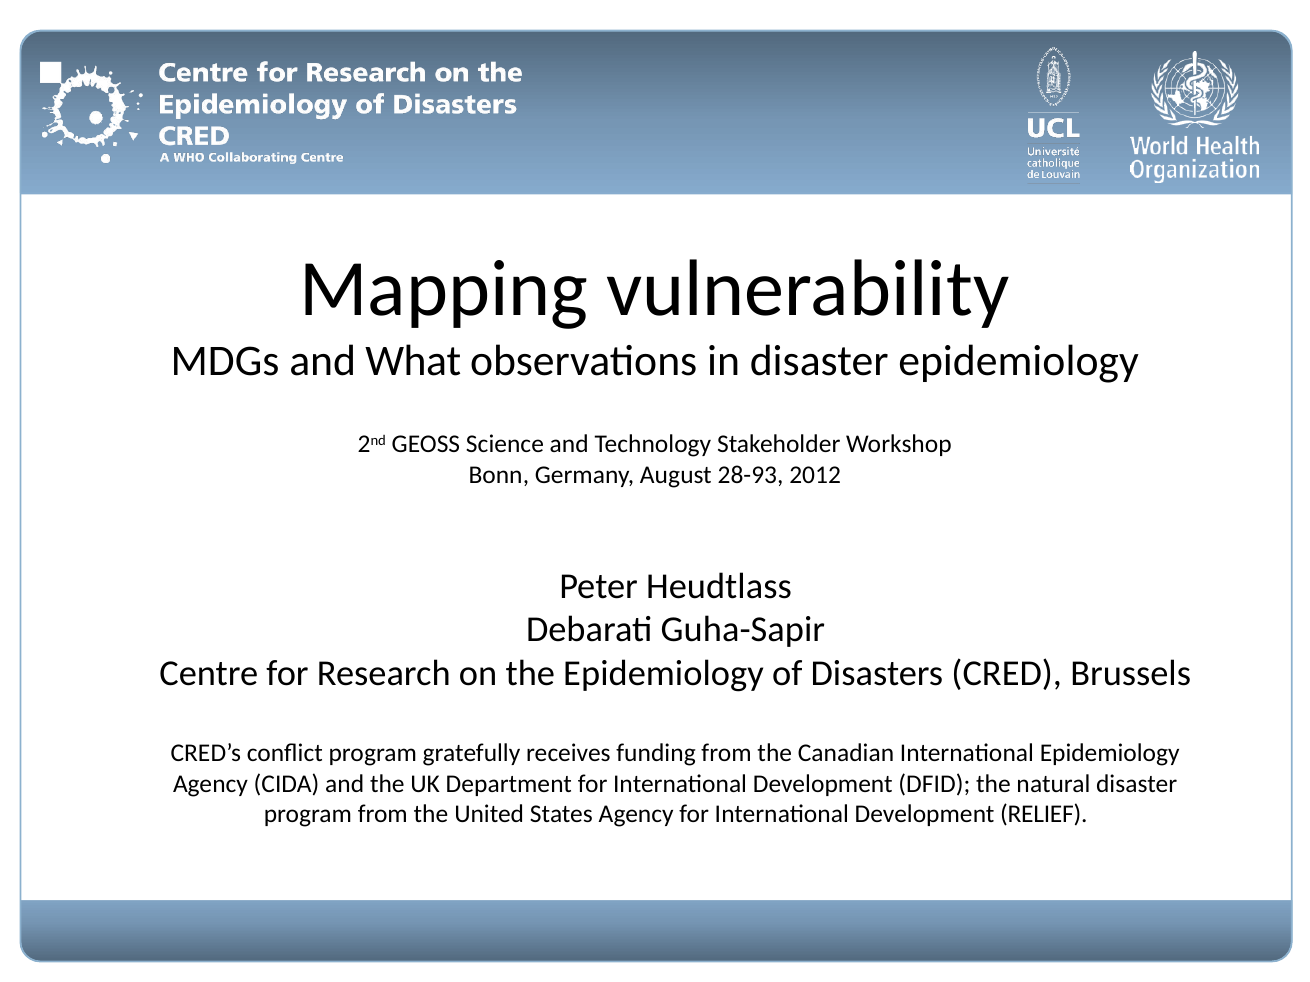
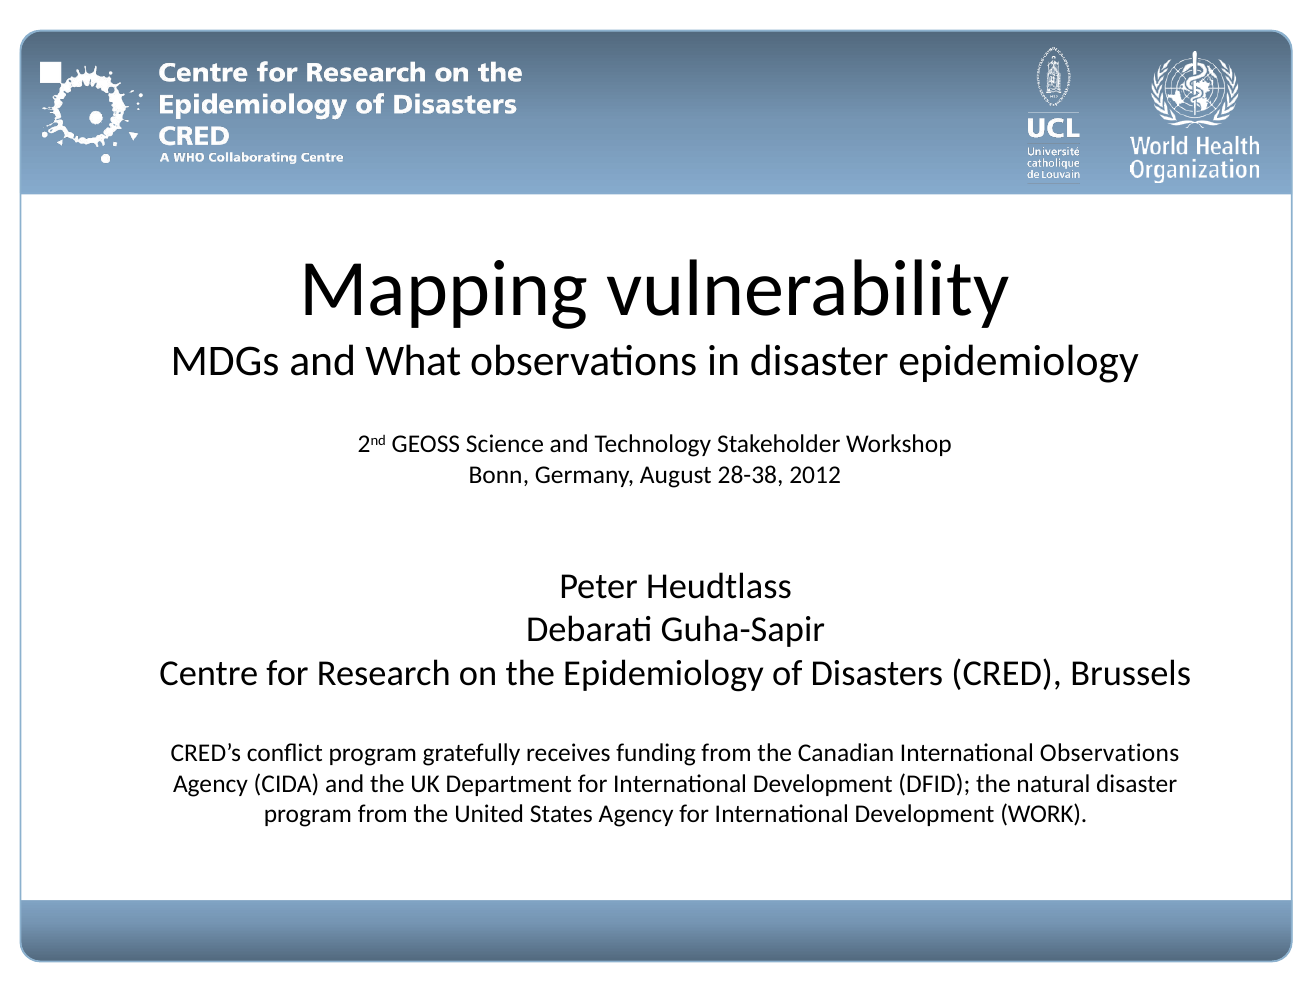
28-93: 28-93 -> 28-38
International Epidemiology: Epidemiology -> Observations
RELIEF: RELIEF -> WORK
